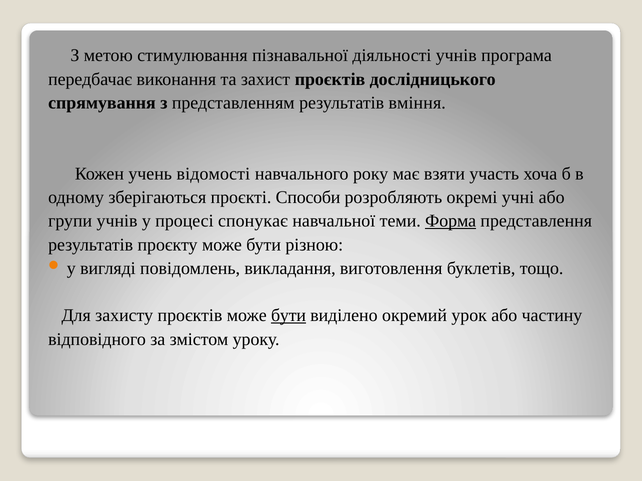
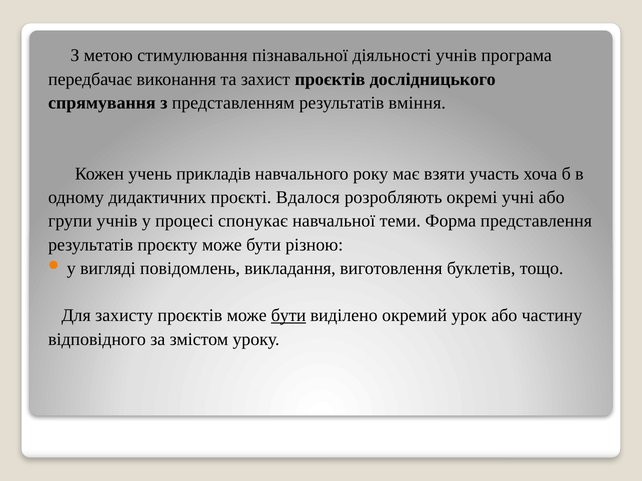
відомості: відомості -> прикладів
зберігаються: зберігаються -> дидактичних
Способи: Способи -> Вдалося
Форма underline: present -> none
